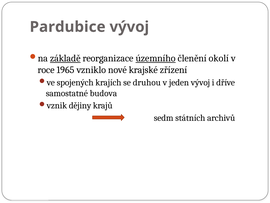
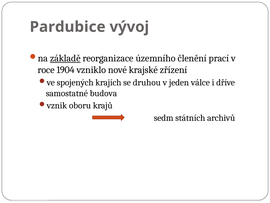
územního underline: present -> none
okolí: okolí -> prací
1965: 1965 -> 1904
jeden vývoj: vývoj -> válce
dějiny: dějiny -> oboru
